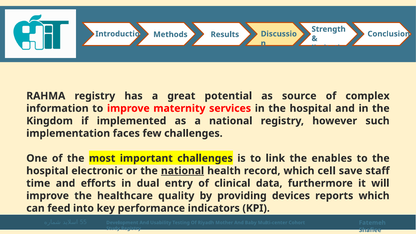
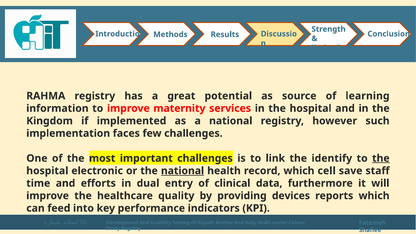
complex: complex -> learning
enables: enables -> identify
the at (381, 158) underline: none -> present
